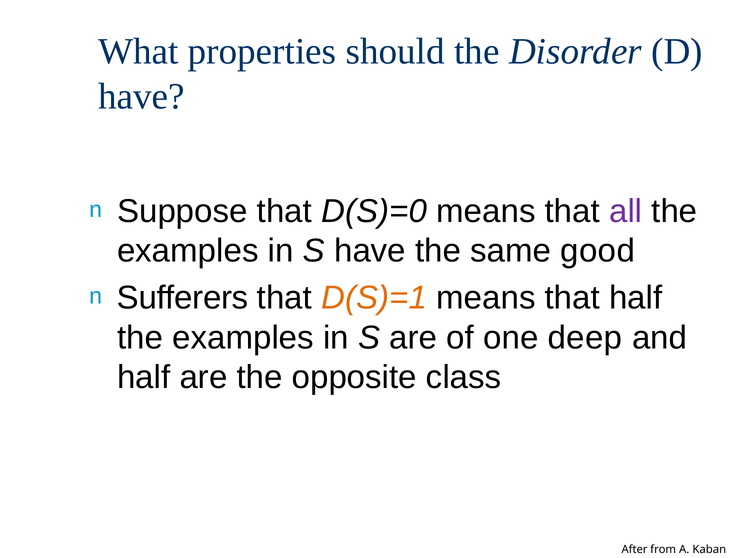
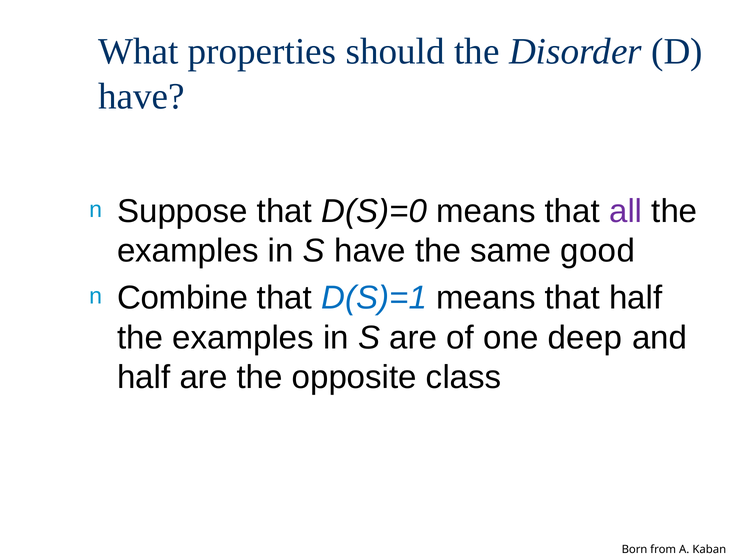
Sufferers: Sufferers -> Combine
D(S)=1 colour: orange -> blue
After: After -> Born
